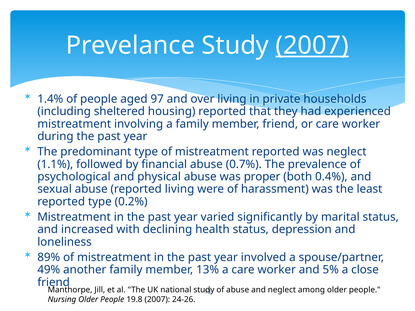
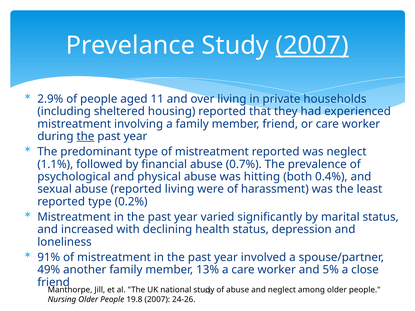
1.4%: 1.4% -> 2.9%
97: 97 -> 11
the at (85, 136) underline: none -> present
proper: proper -> hitting
89%: 89% -> 91%
